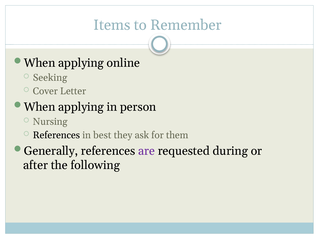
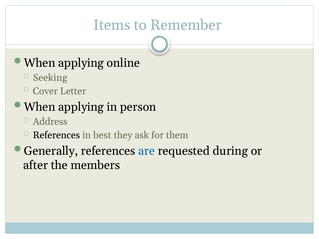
Nursing: Nursing -> Address
are colour: purple -> blue
following: following -> members
